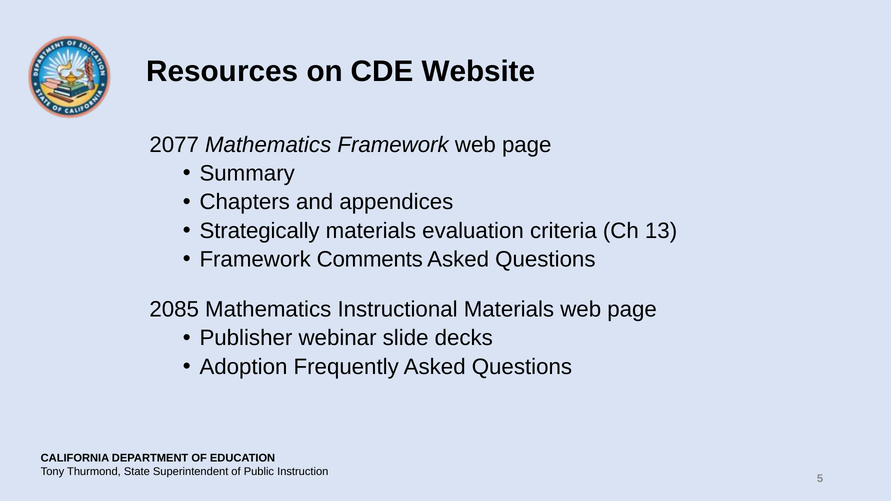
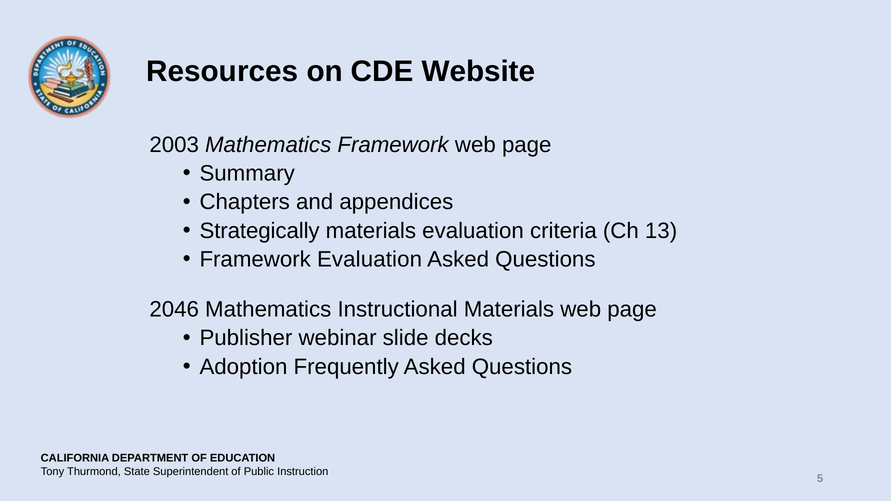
2077: 2077 -> 2003
Framework Comments: Comments -> Evaluation
2085: 2085 -> 2046
